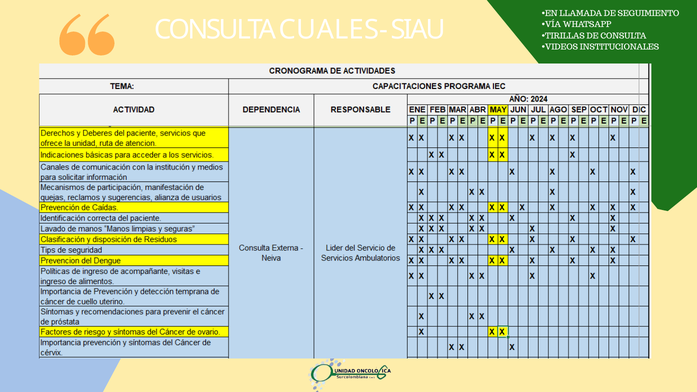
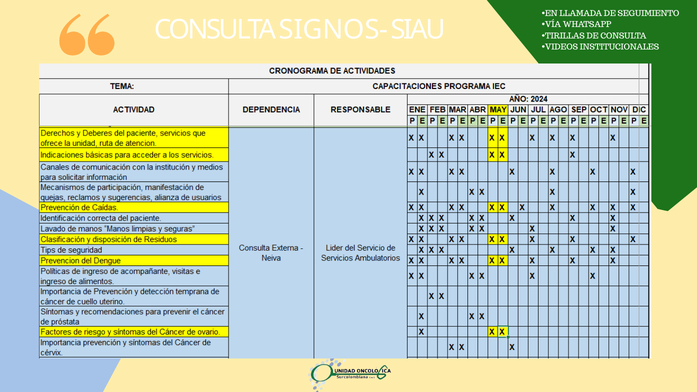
CUALES-: CUALES- -> SIGNOS-
